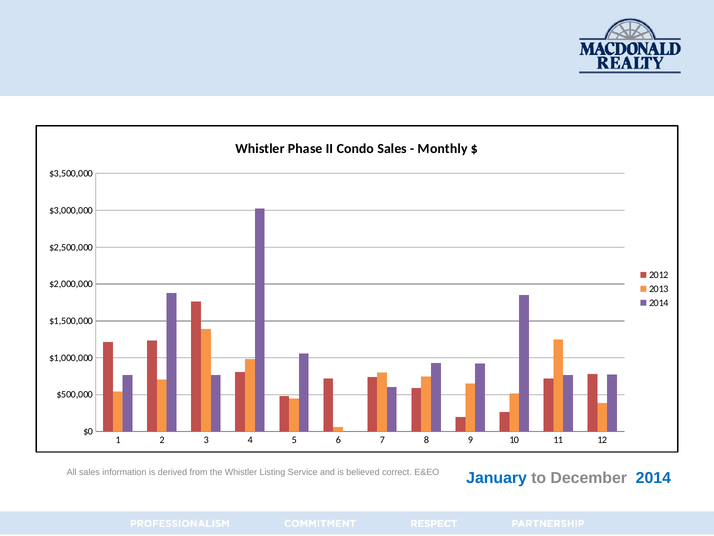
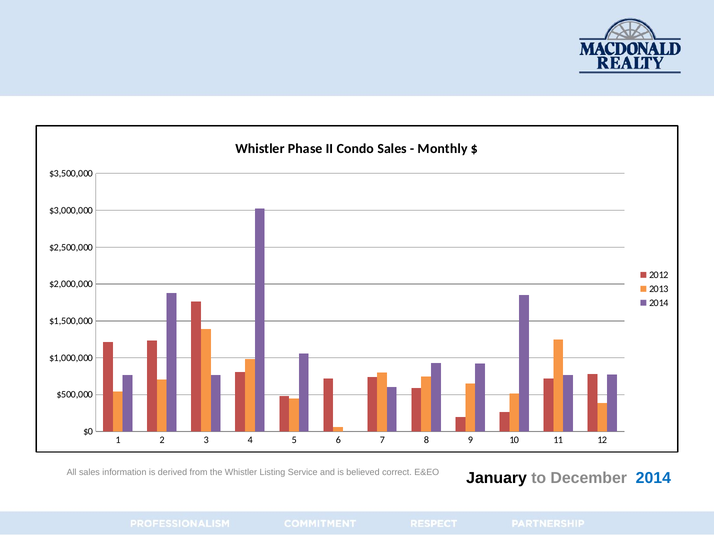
January colour: blue -> black
